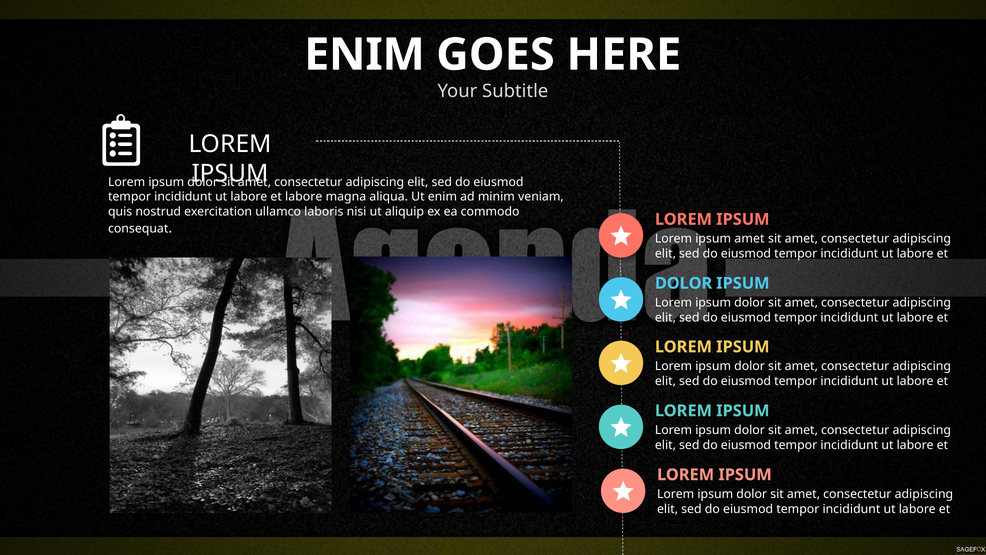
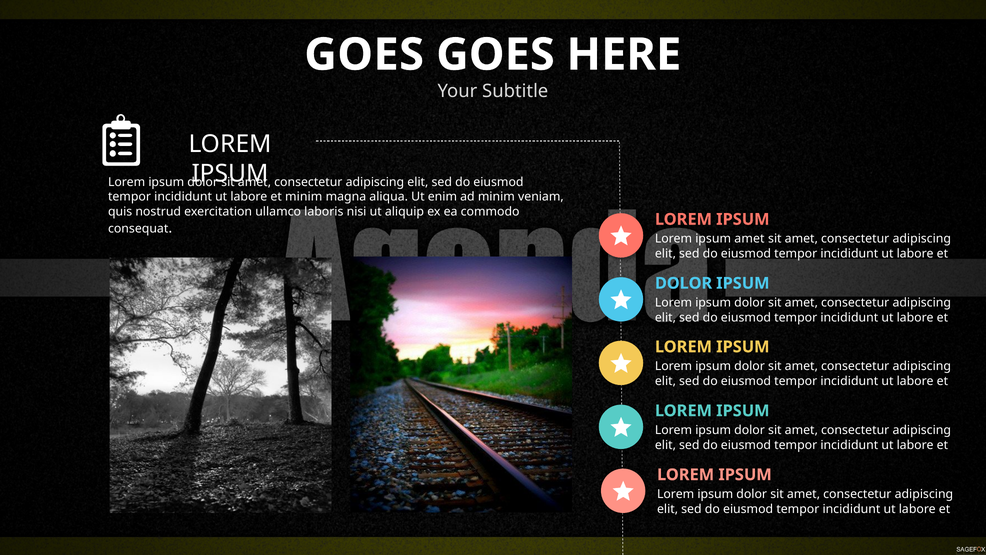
ENIM at (365, 55): ENIM -> GOES
et labore: labore -> minim
